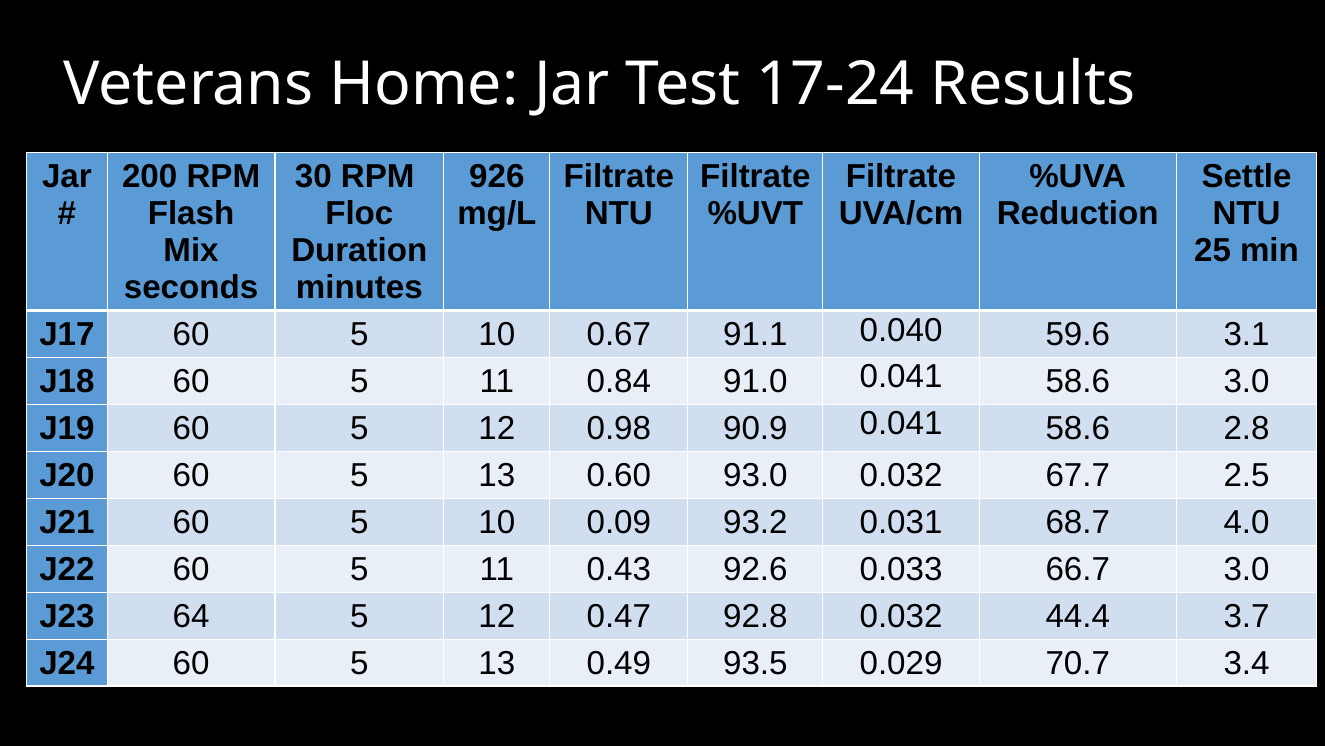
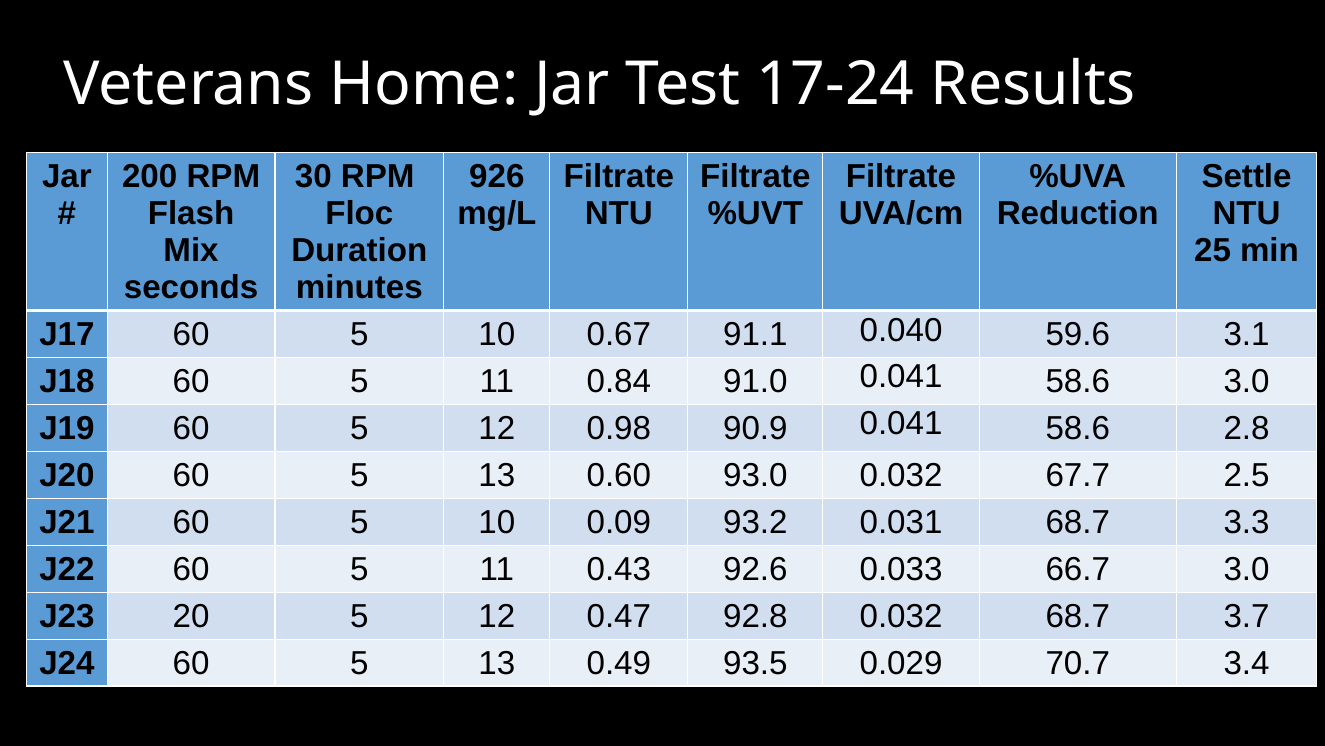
4.0: 4.0 -> 3.3
64: 64 -> 20
0.032 44.4: 44.4 -> 68.7
